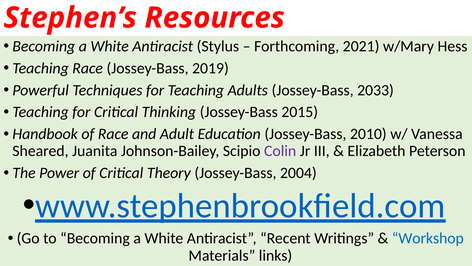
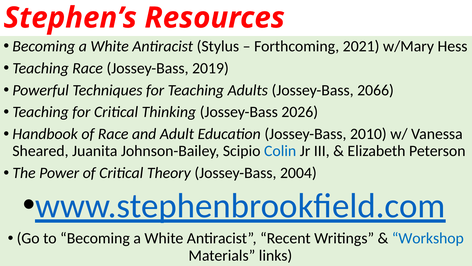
2033: 2033 -> 2066
2015: 2015 -> 2026
Colin colour: purple -> blue
